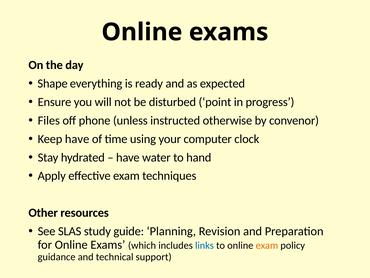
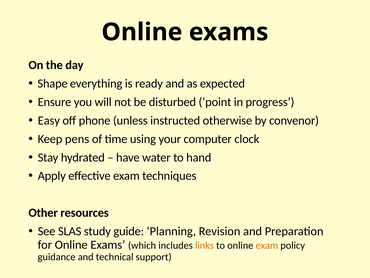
Files: Files -> Easy
Keep have: have -> pens
links colour: blue -> orange
